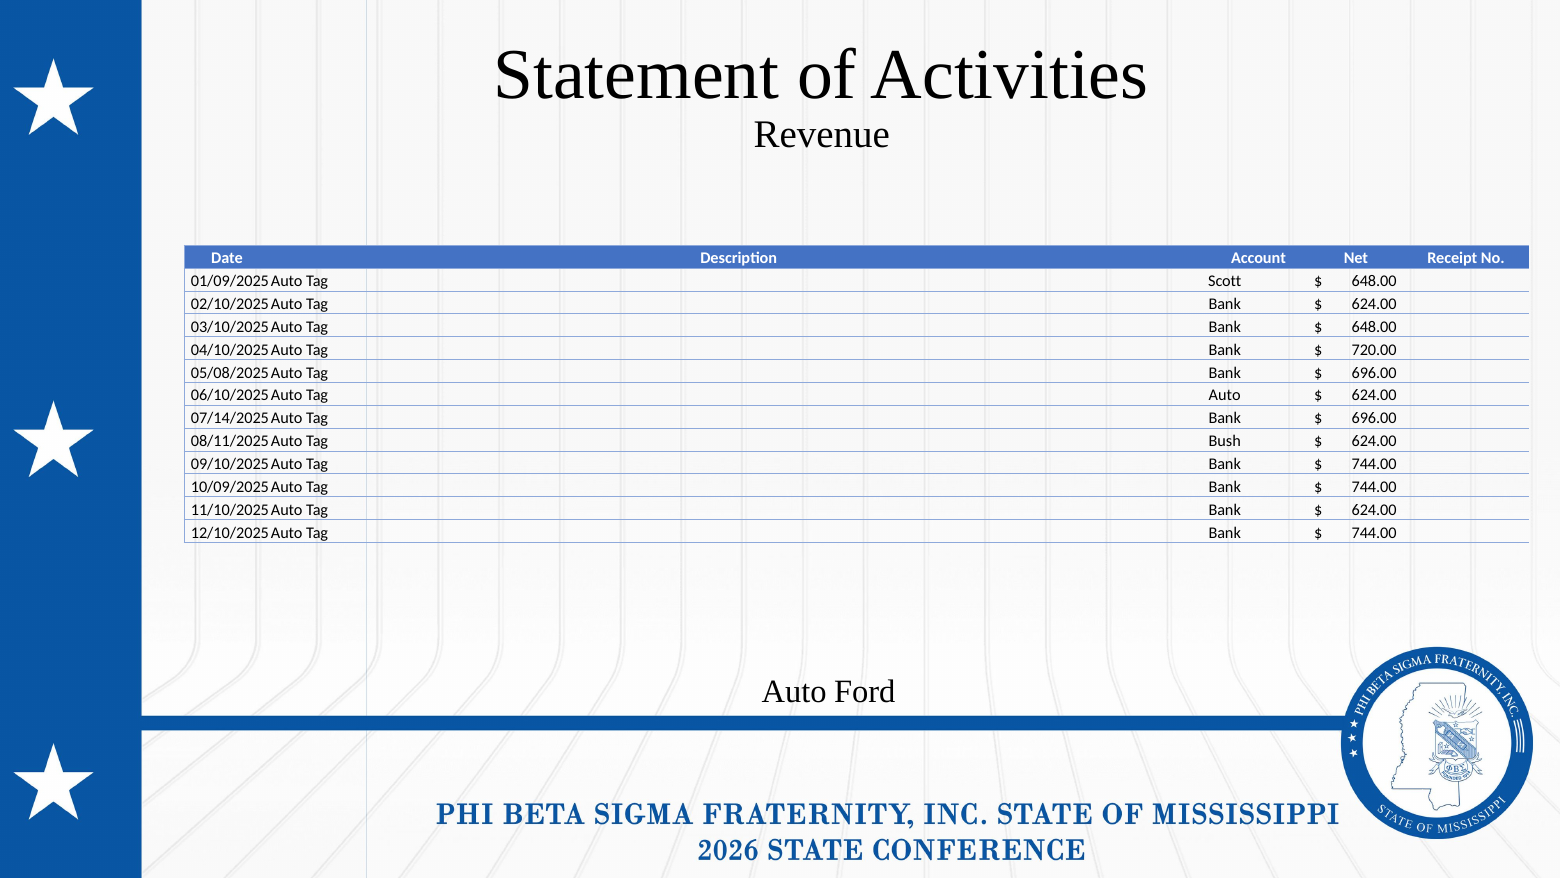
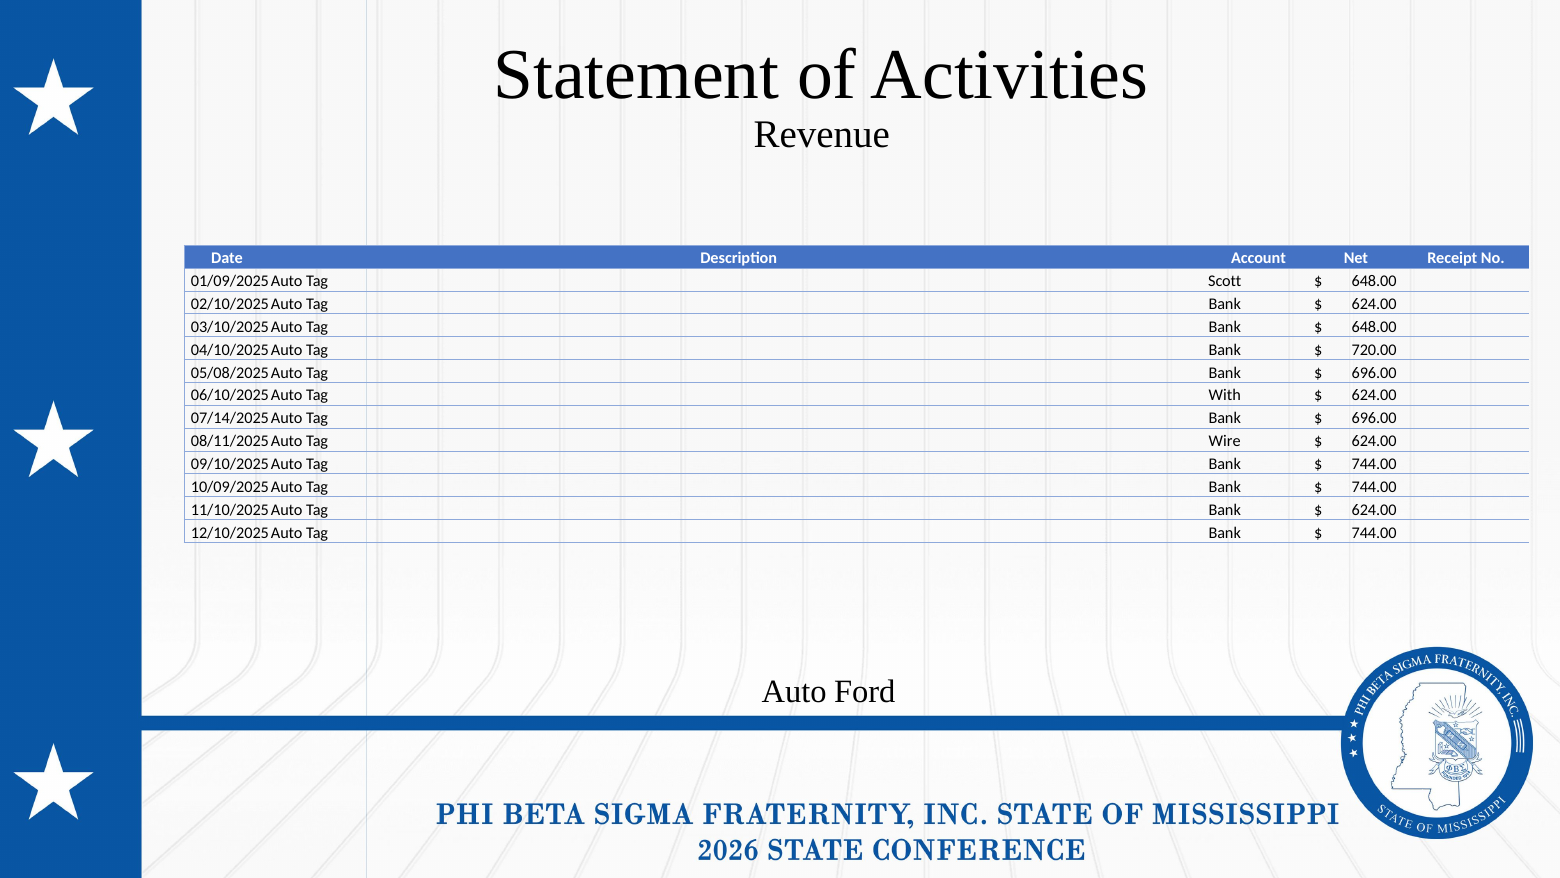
Tag Auto: Auto -> With
Bush: Bush -> Wire
